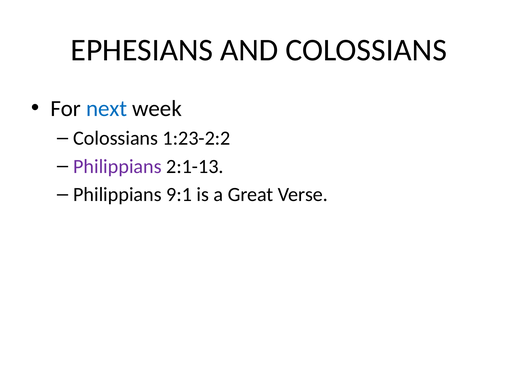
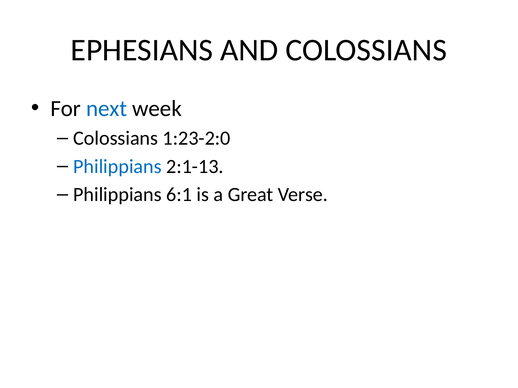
1:23-2:2: 1:23-2:2 -> 1:23-2:0
Philippians at (117, 167) colour: purple -> blue
9:1: 9:1 -> 6:1
